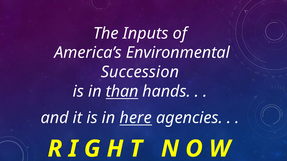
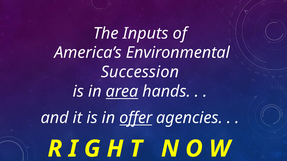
than: than -> area
here: here -> offer
